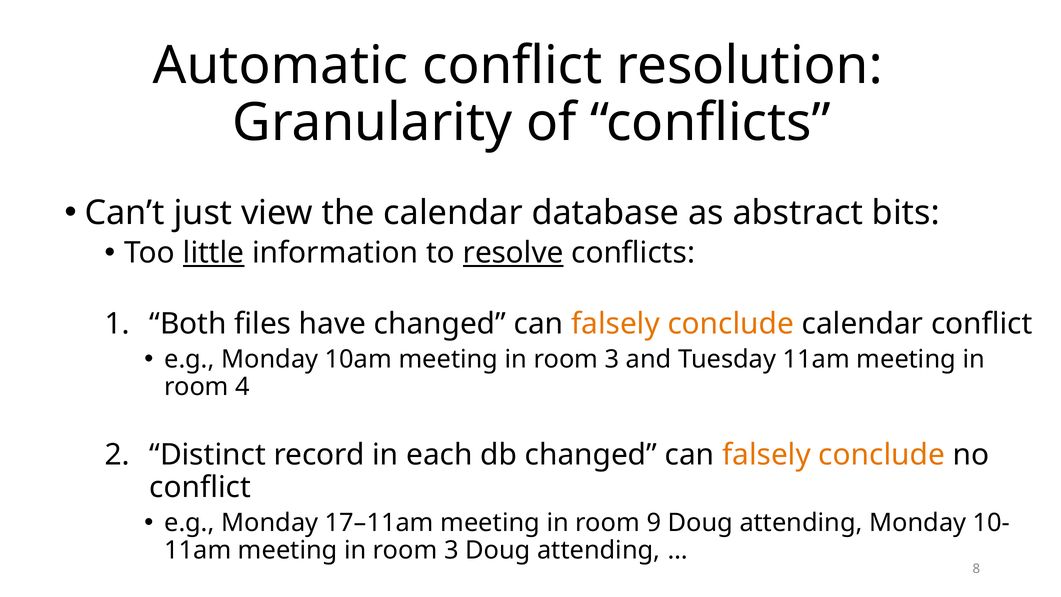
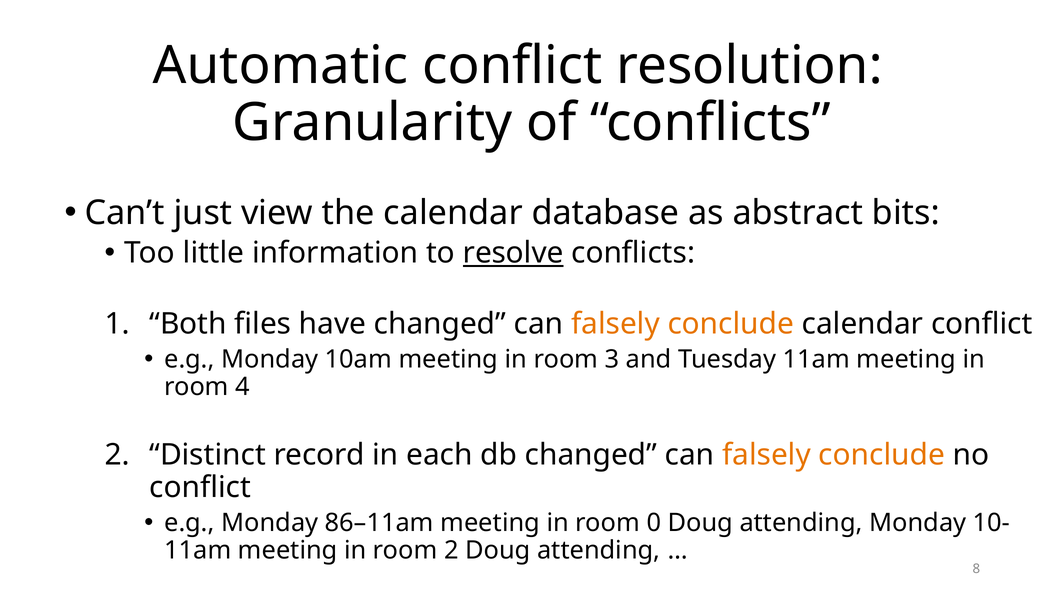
little underline: present -> none
17–11am: 17–11am -> 86–11am
9: 9 -> 0
3 at (451, 550): 3 -> 2
